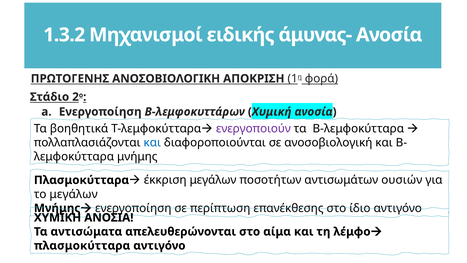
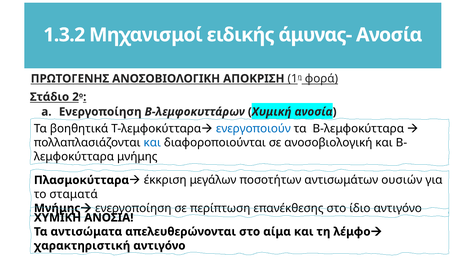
ενεργοποιούν colour: purple -> blue
το μεγάλων: μεγάλων -> σταματά
πλασμοκύτταρα at (82, 245): πλασμοκύτταρα -> χαρακτηριστική
